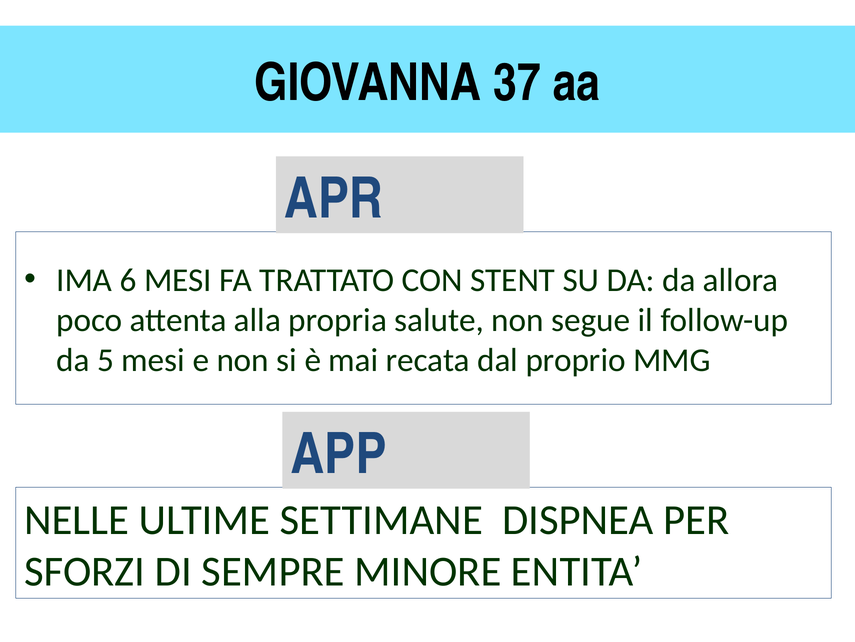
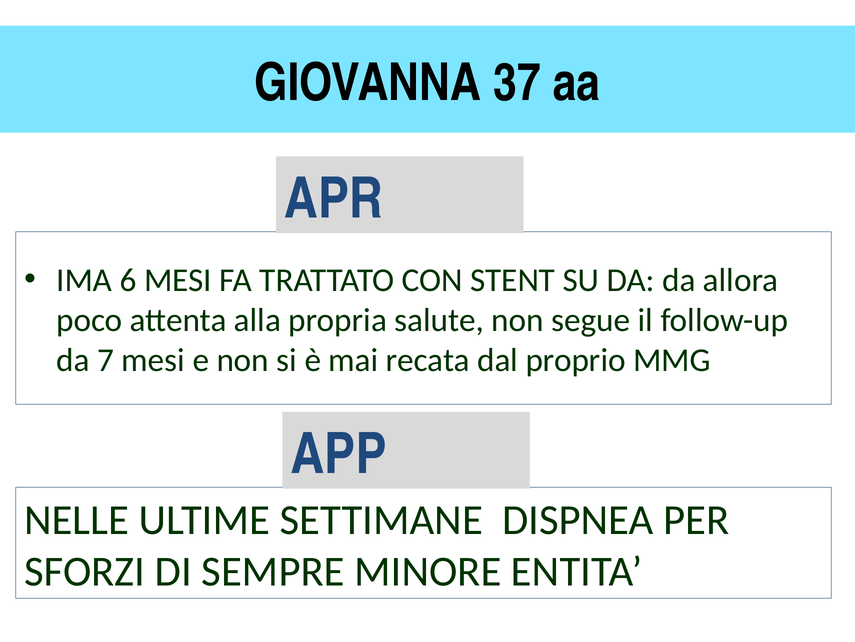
5: 5 -> 7
